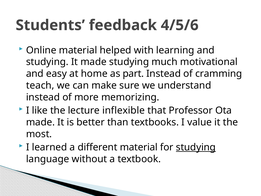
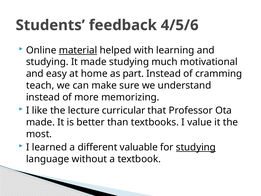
material at (78, 50) underline: none -> present
inflexible: inflexible -> curricular
different material: material -> valuable
